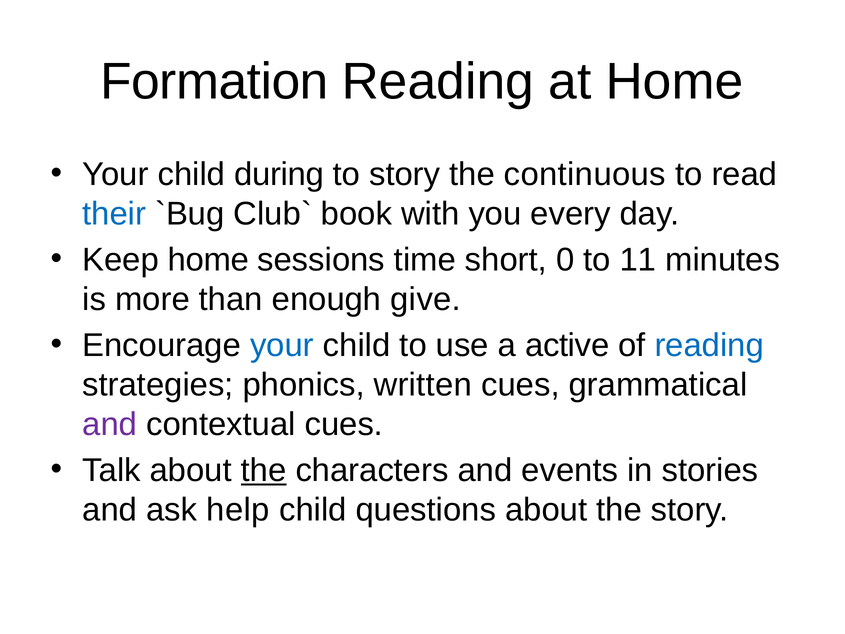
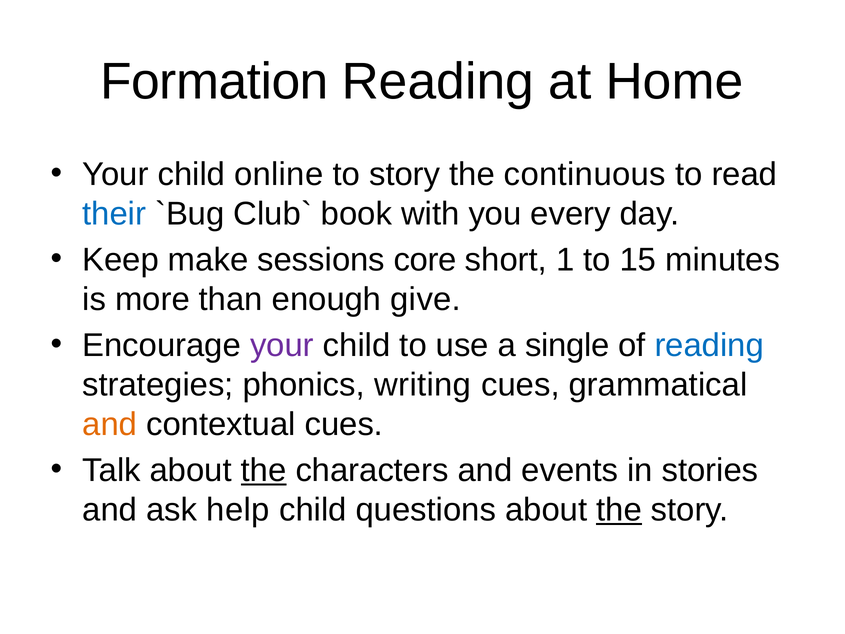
during: during -> online
Keep home: home -> make
time: time -> core
0: 0 -> 1
11: 11 -> 15
your at (282, 345) colour: blue -> purple
active: active -> single
written: written -> writing
and at (110, 424) colour: purple -> orange
the at (619, 510) underline: none -> present
